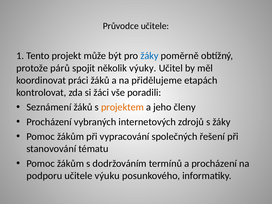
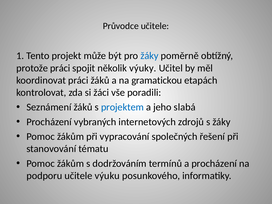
protože párů: párů -> práci
přidělujeme: přidělujeme -> gramatickou
projektem colour: orange -> blue
členy: členy -> slabá
